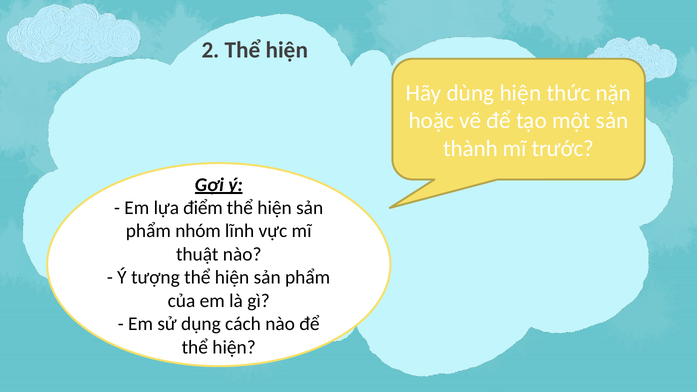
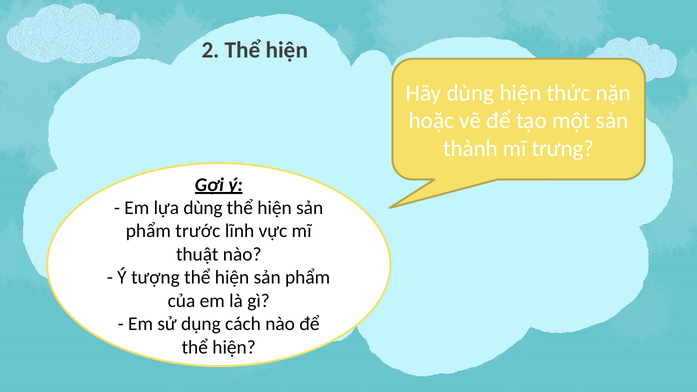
trước: trước -> trưng
lựa điểm: điểm -> dùng
nhóm: nhóm -> trước
